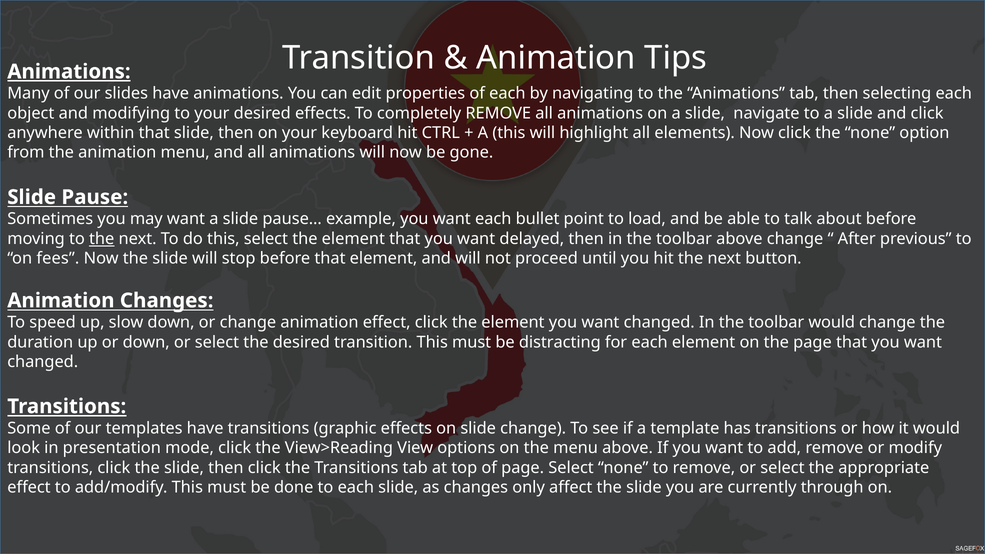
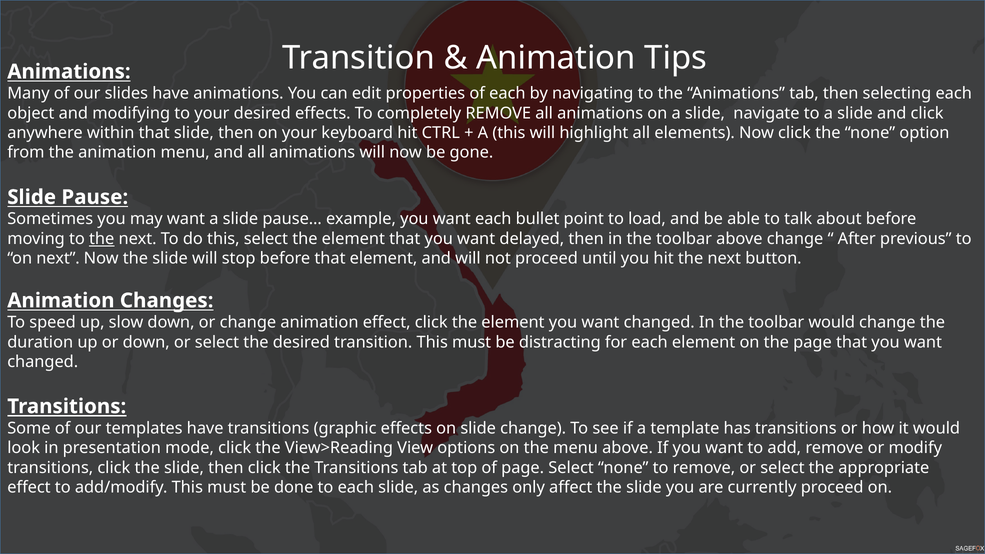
Animations at (69, 72) underline: present -> none
on fees: fees -> next
currently through: through -> proceed
